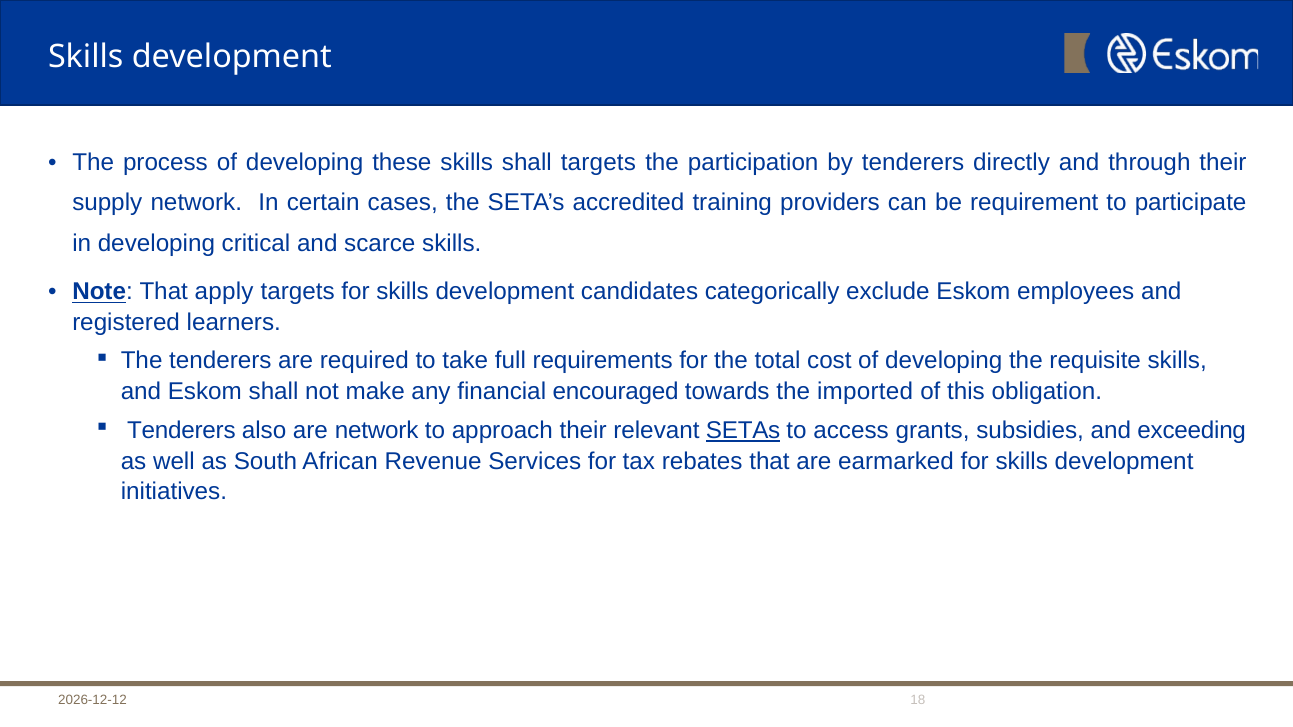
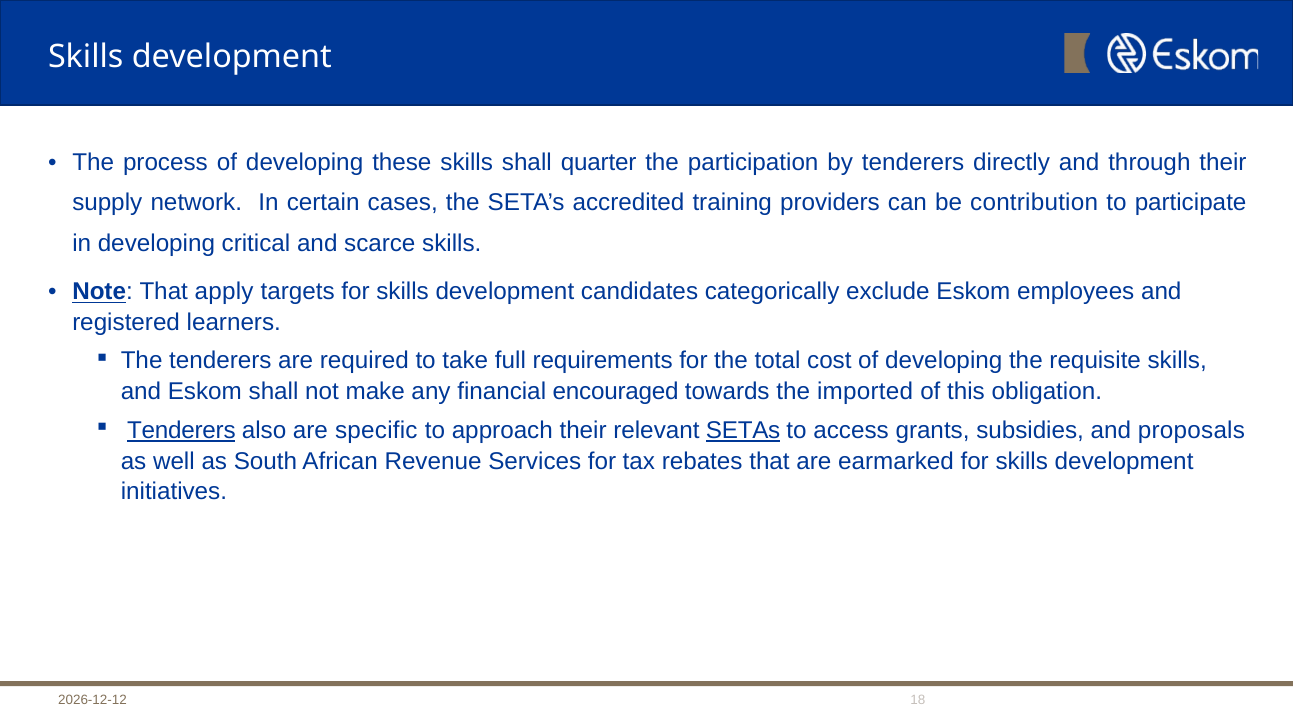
shall targets: targets -> quarter
requirement: requirement -> contribution
Tenderers at (181, 431) underline: none -> present
are network: network -> specific
exceeding: exceeding -> proposals
